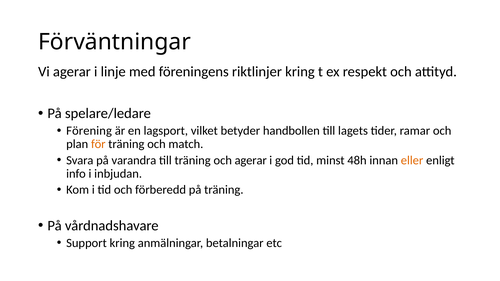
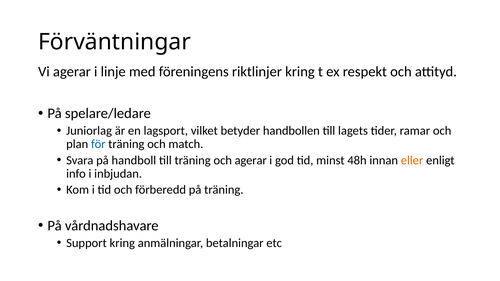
Förening: Förening -> Juniorlag
för colour: orange -> blue
varandra: varandra -> handboll
